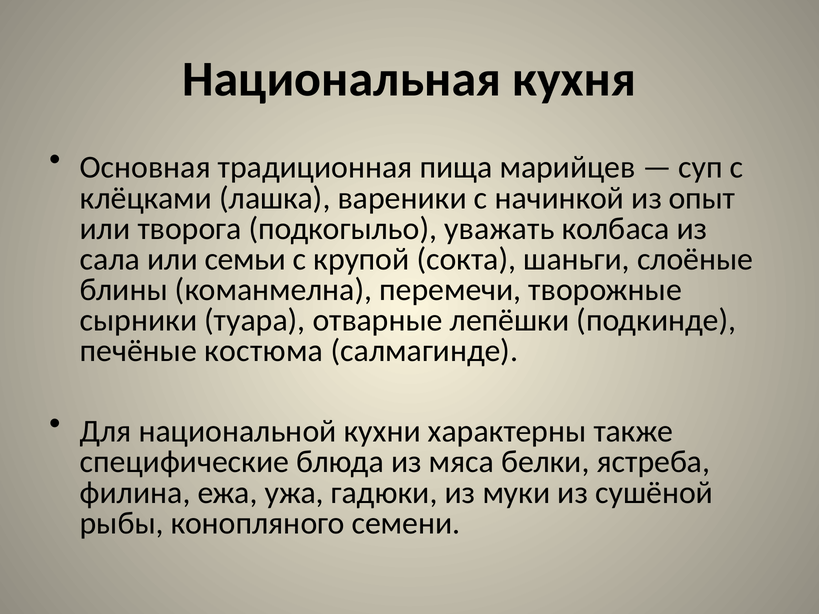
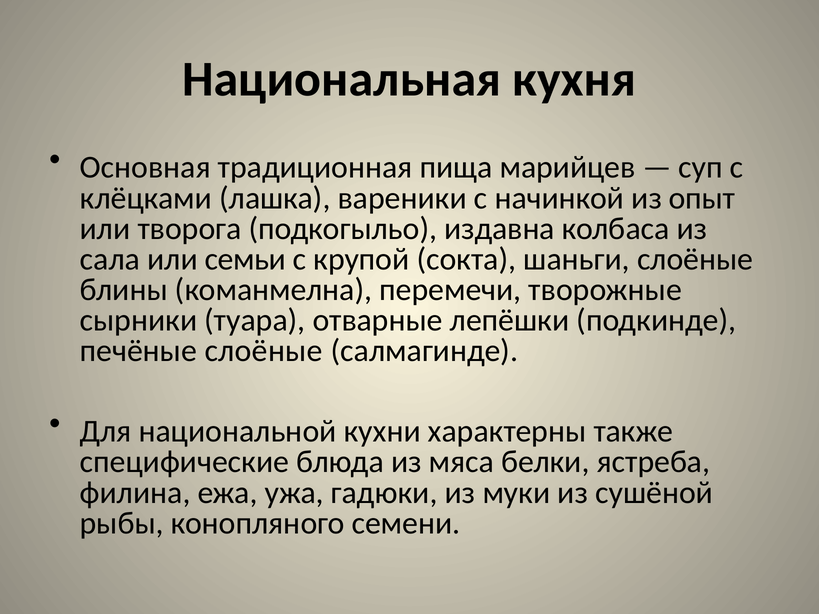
уважать: уважать -> издавна
печёные костюма: костюма -> слоёные
